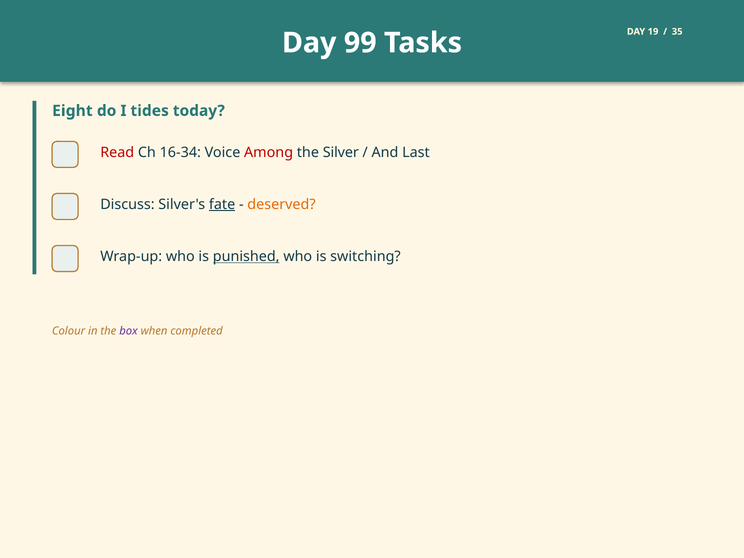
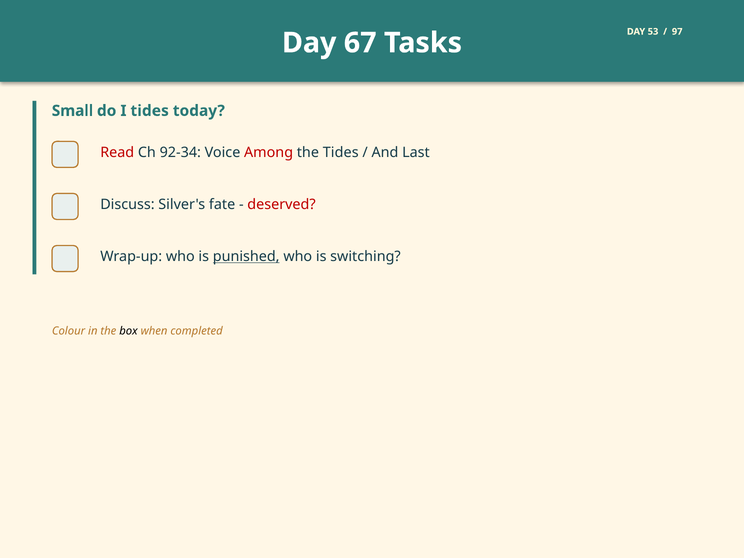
19: 19 -> 53
35: 35 -> 97
99: 99 -> 67
Eight: Eight -> Small
16-34: 16-34 -> 92-34
the Silver: Silver -> Tides
fate underline: present -> none
deserved colour: orange -> red
box colour: purple -> black
